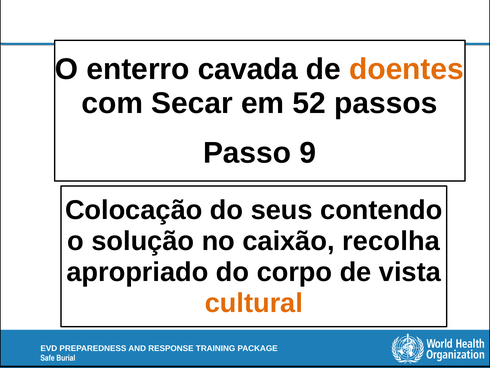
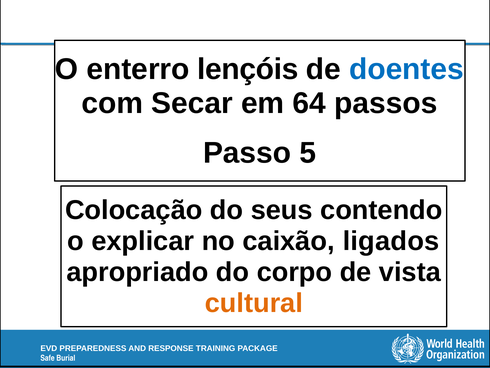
cavada: cavada -> lençóis
doentes colour: orange -> blue
52: 52 -> 64
9: 9 -> 5
solução: solução -> explicar
recolha: recolha -> ligados
